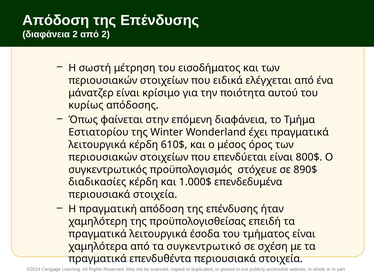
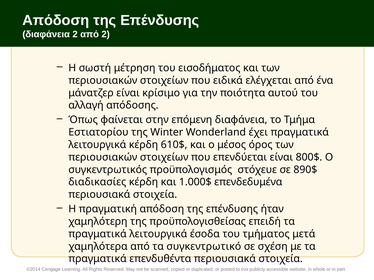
κυρίως: κυρίως -> αλλαγή
τμήματος είναι: είναι -> μετά
